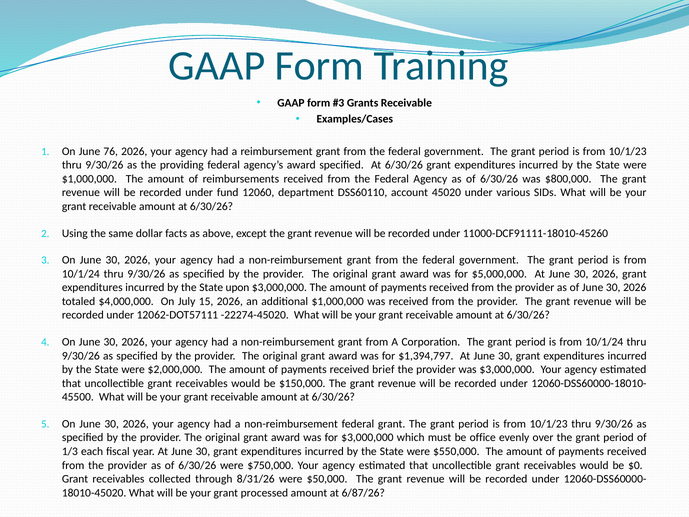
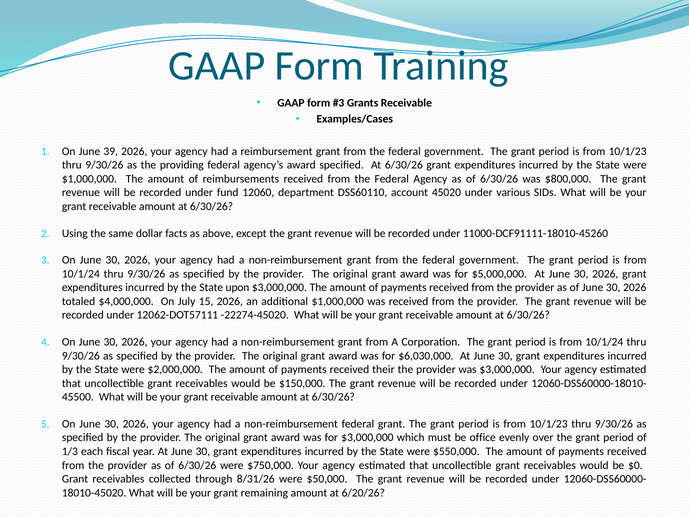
76: 76 -> 39
$1,394,797: $1,394,797 -> $6,030,000
brief: brief -> their
processed: processed -> remaining
6/87/26: 6/87/26 -> 6/20/26
